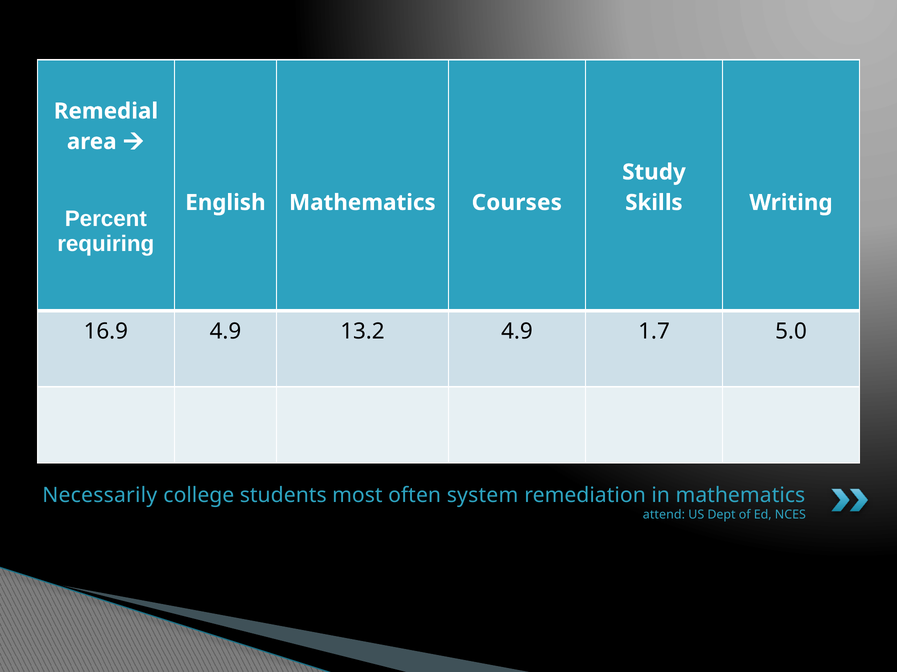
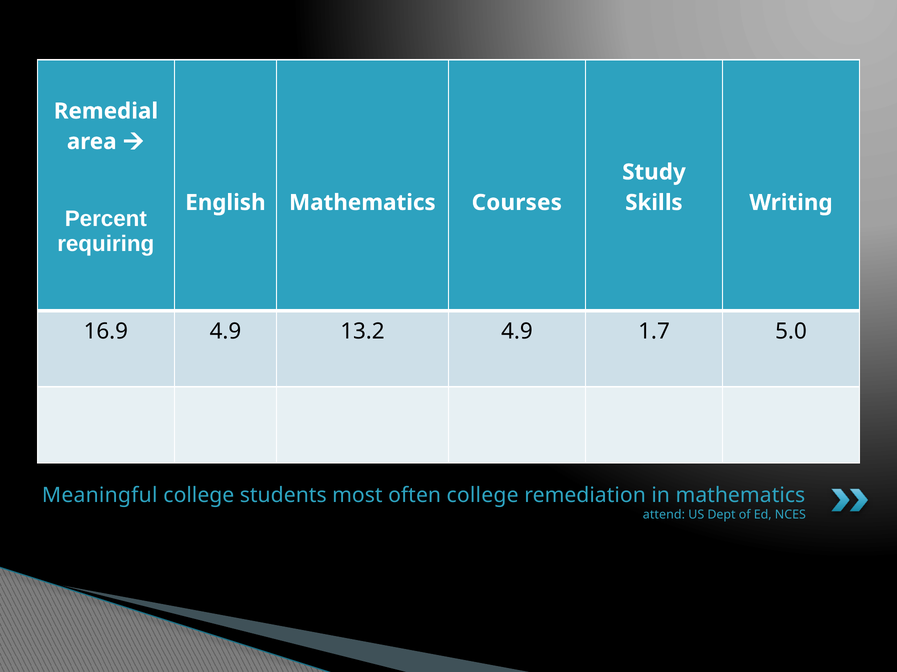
Necessarily: Necessarily -> Meaningful
often system: system -> college
